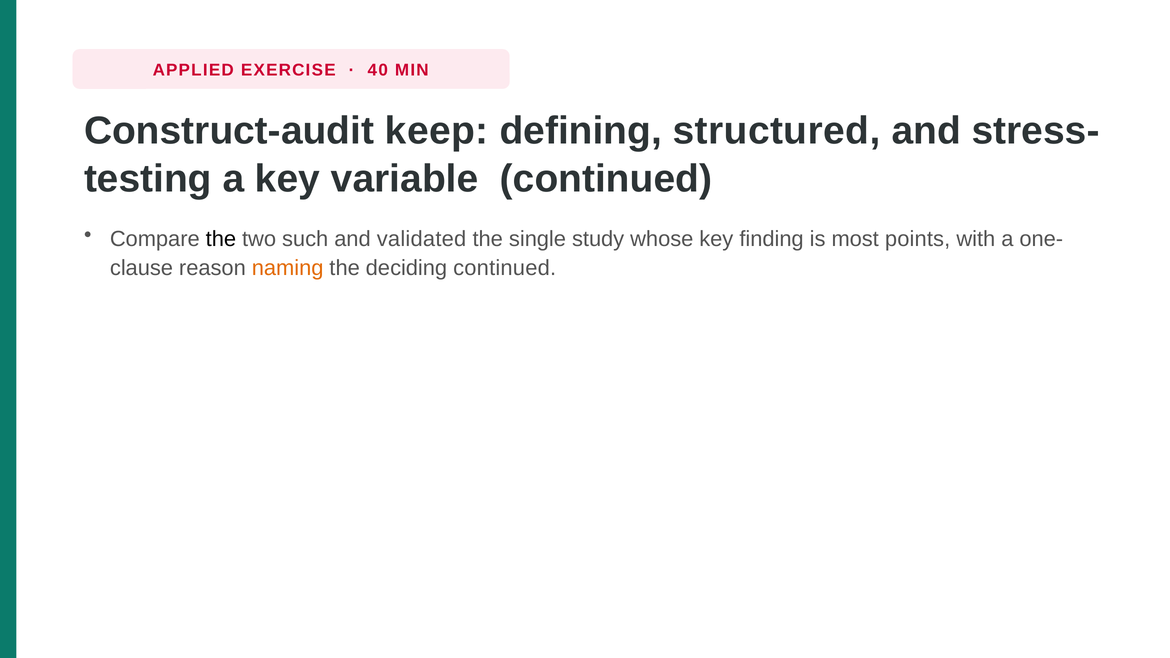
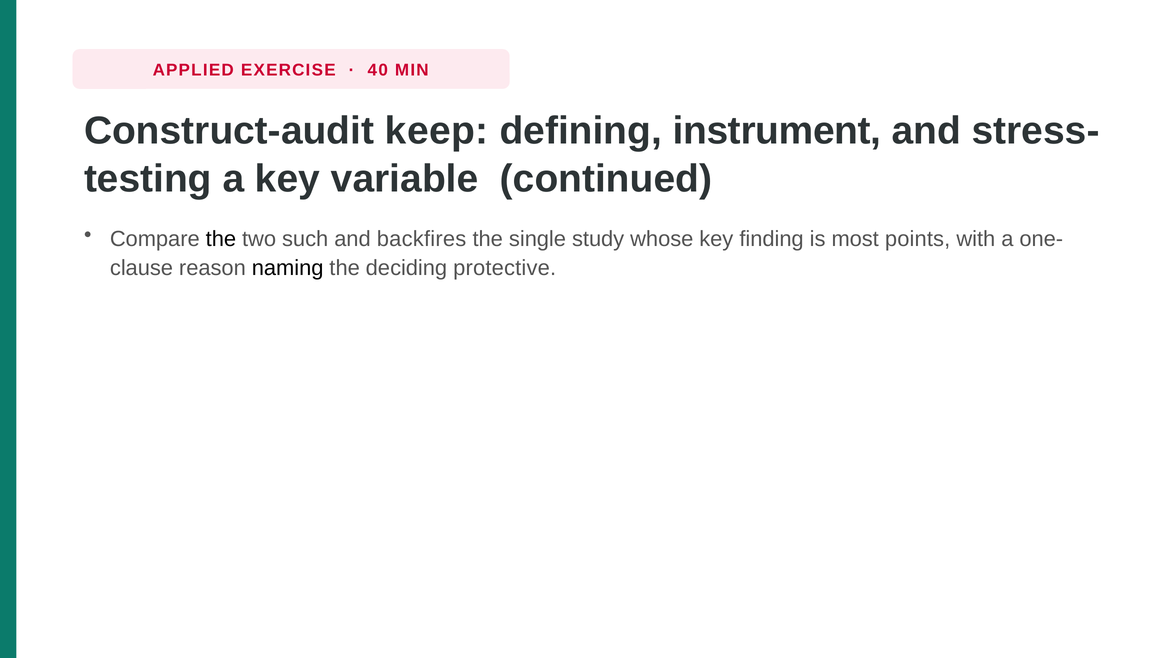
structured: structured -> instrument
validated: validated -> backfires
naming colour: orange -> black
deciding continued: continued -> protective
